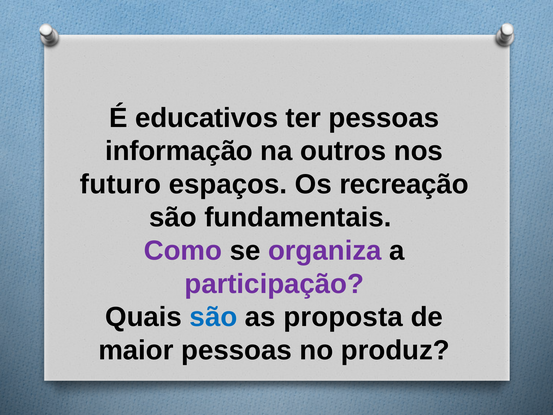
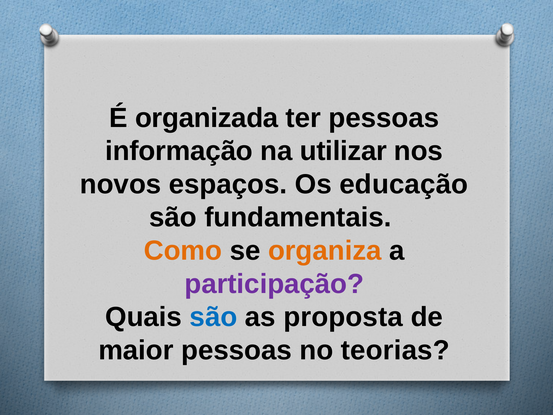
educativos: educativos -> organizada
outros: outros -> utilizar
futuro: futuro -> novos
recreação: recreação -> educação
Como colour: purple -> orange
organiza colour: purple -> orange
produz: produz -> teorias
